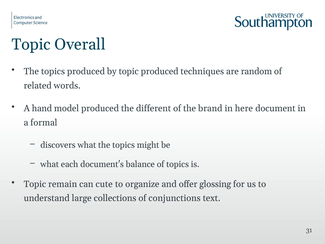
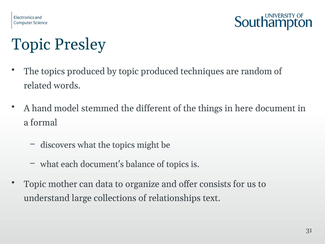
Overall: Overall -> Presley
model produced: produced -> stemmed
brand: brand -> things
remain: remain -> mother
cute: cute -> data
glossing: glossing -> consists
conjunctions: conjunctions -> relationships
